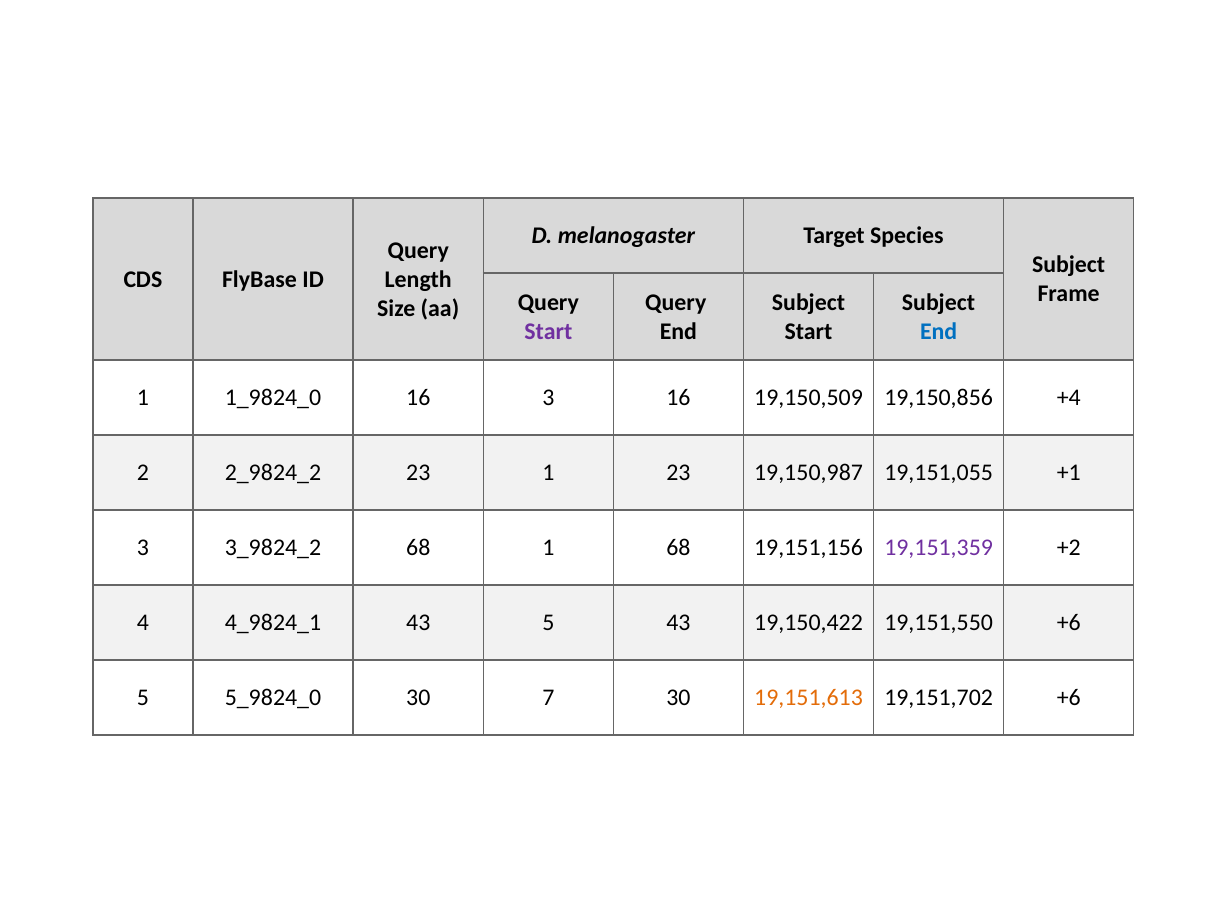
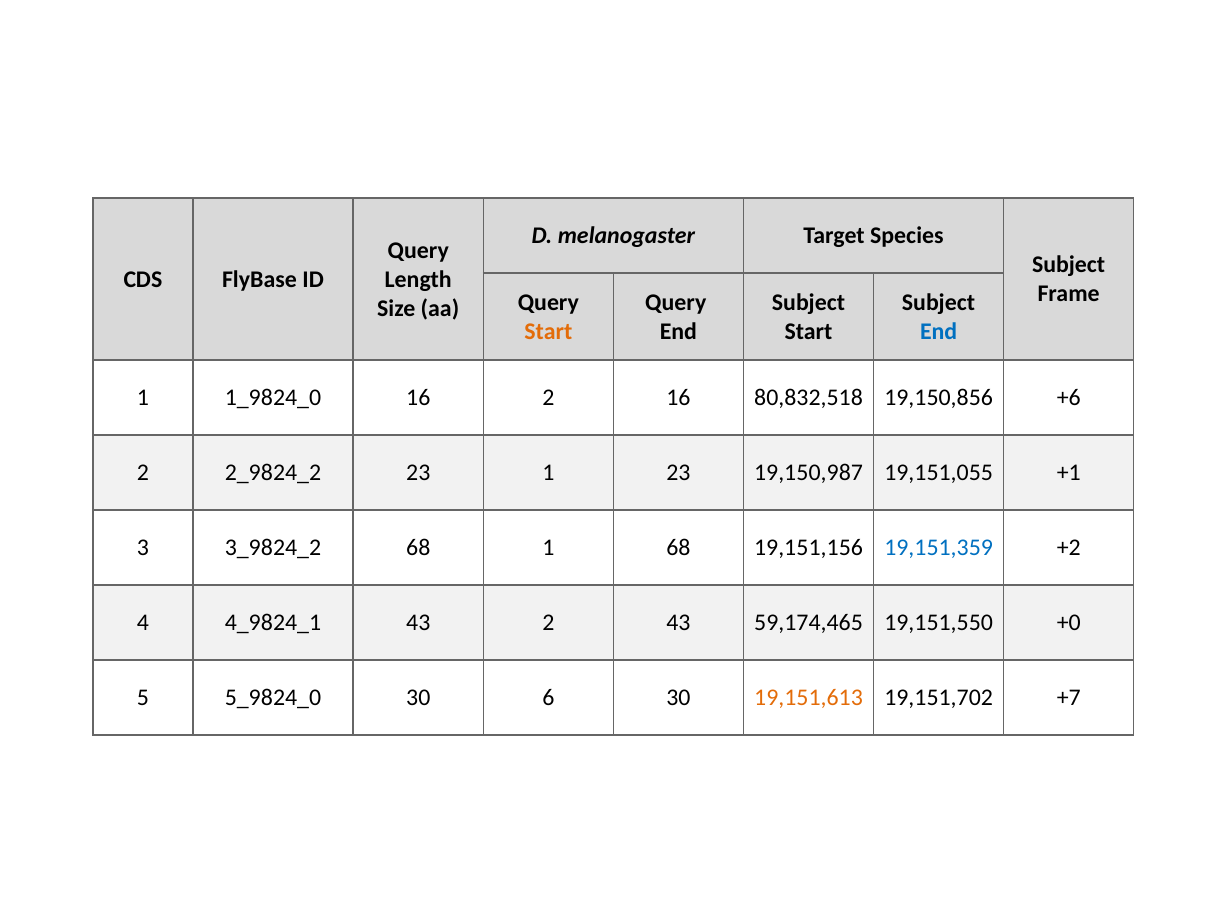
Start at (548, 331) colour: purple -> orange
16 3: 3 -> 2
19,150,509: 19,150,509 -> 80,832,518
+4: +4 -> +6
19,151,359 colour: purple -> blue
43 5: 5 -> 2
19,150,422: 19,150,422 -> 59,174,465
19,151,550 +6: +6 -> +0
7: 7 -> 6
19,151,702 +6: +6 -> +7
